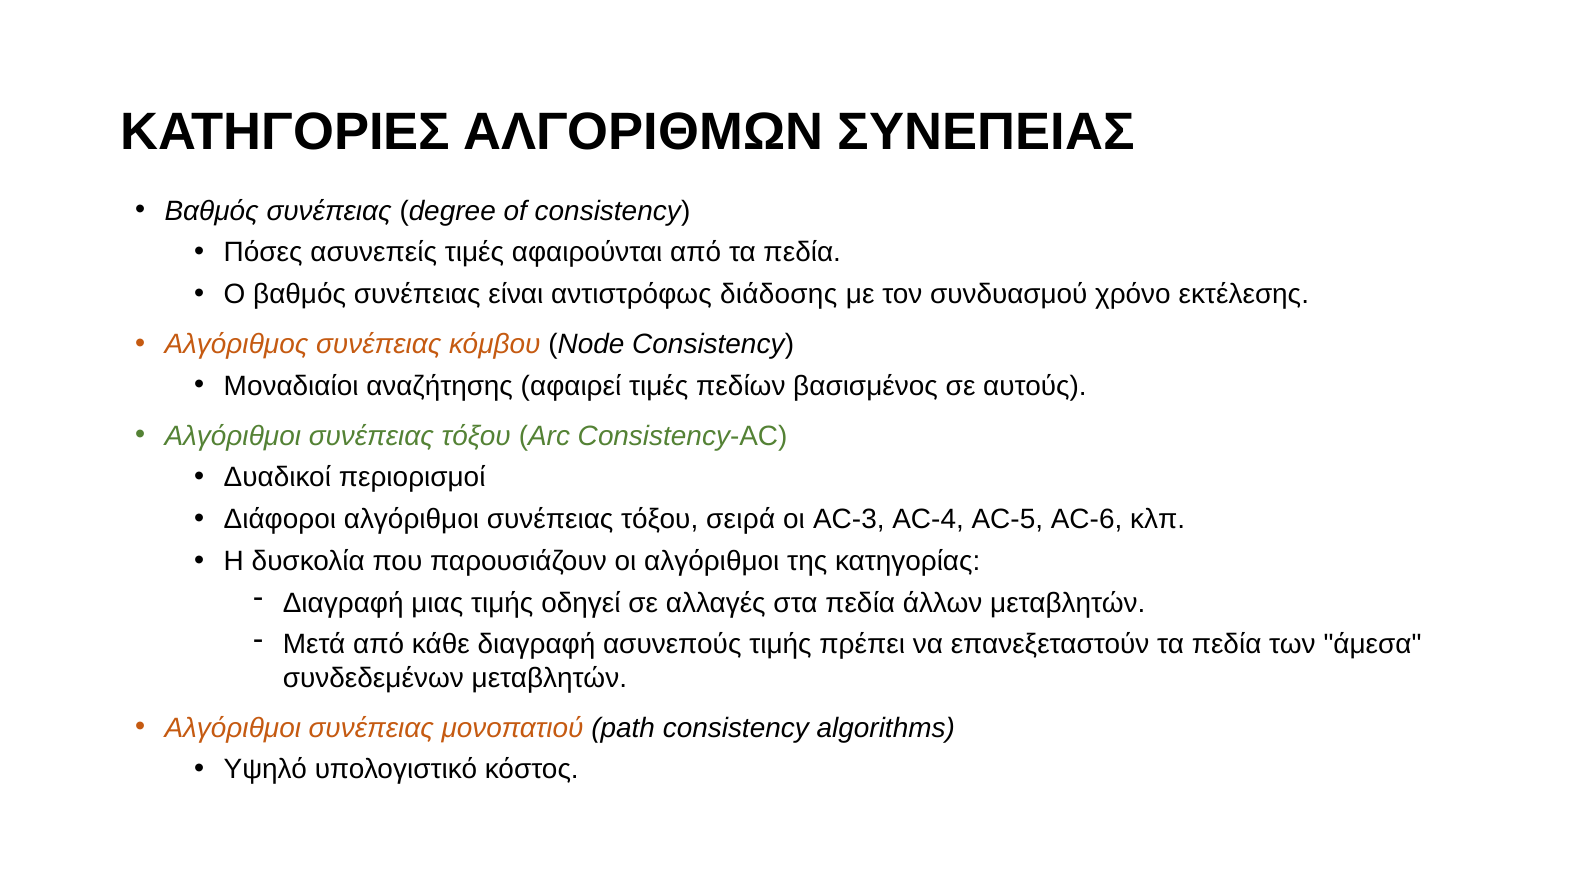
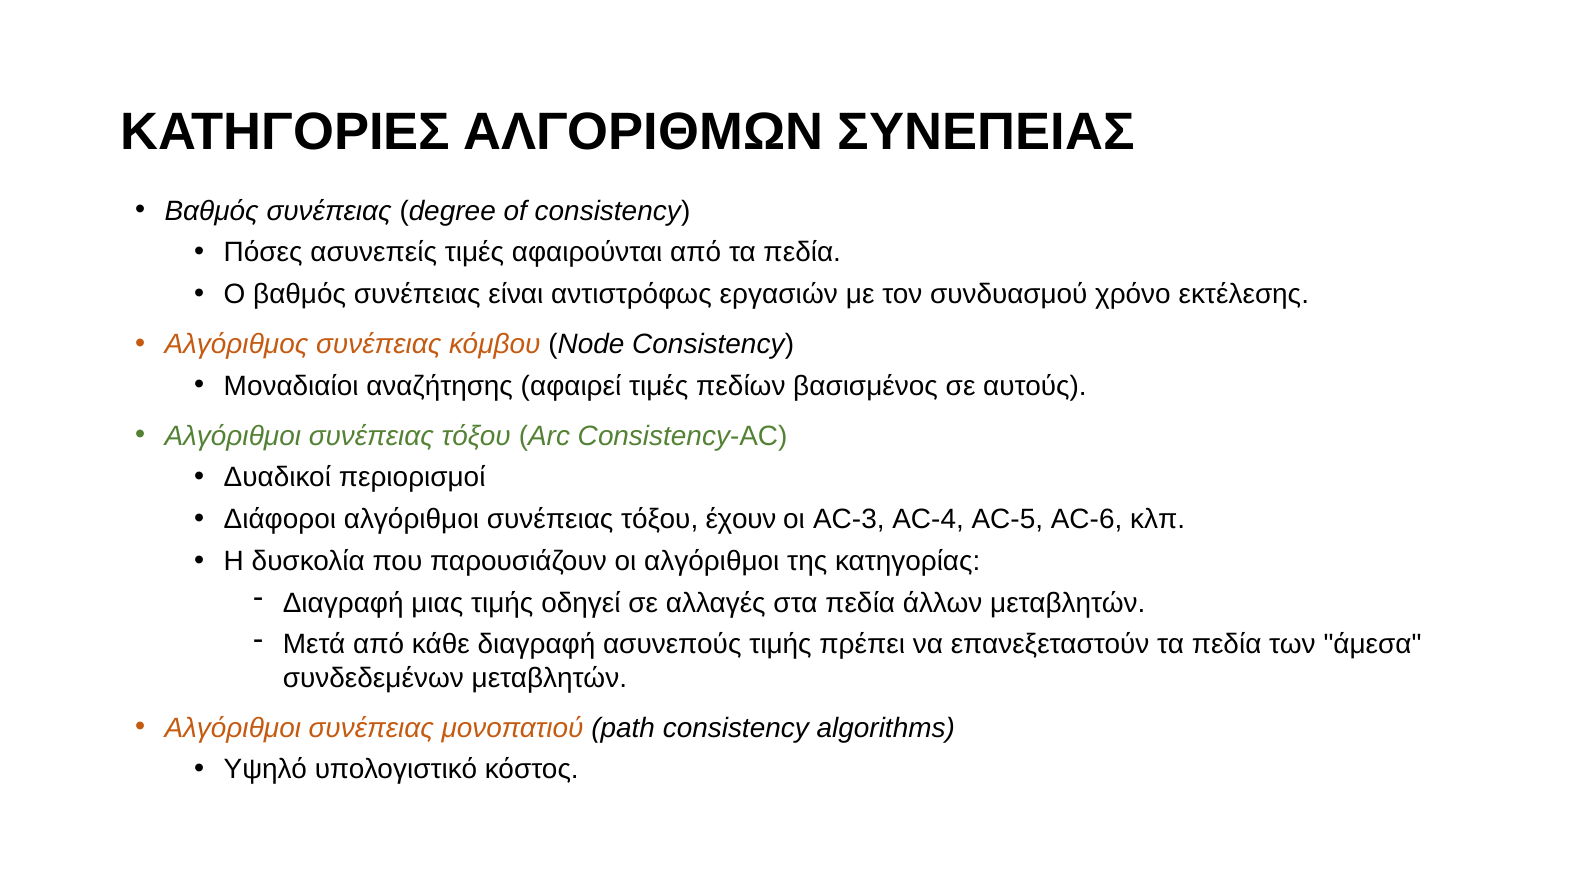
διάδοσης: διάδοσης -> εργασιών
σειρά: σειρά -> έχουν
